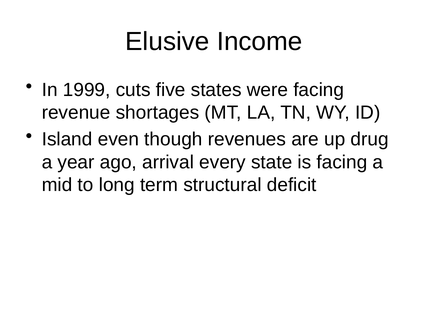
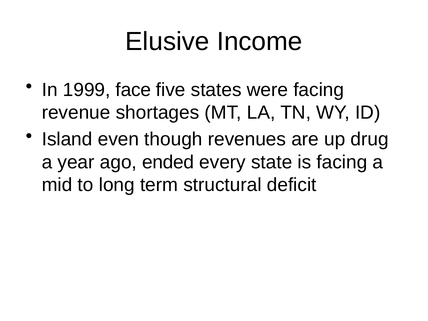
cuts: cuts -> face
arrival: arrival -> ended
